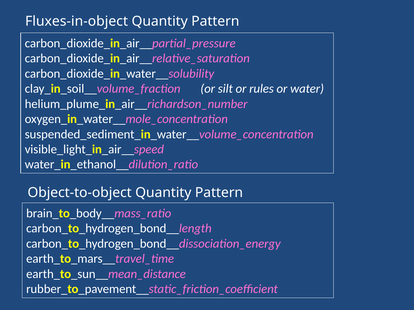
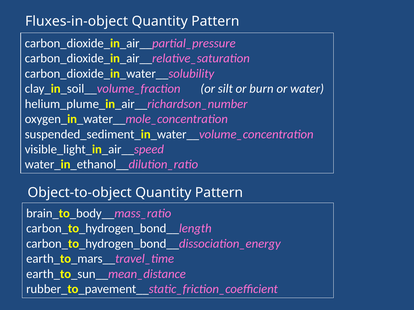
rules: rules -> burn
